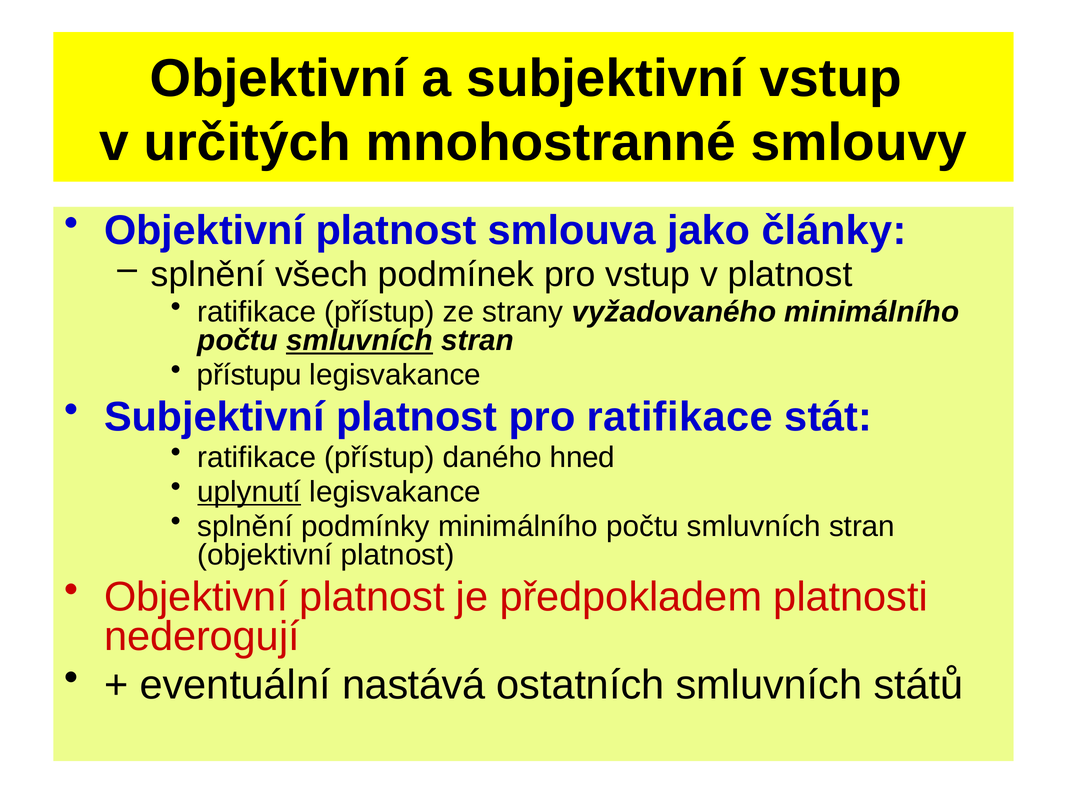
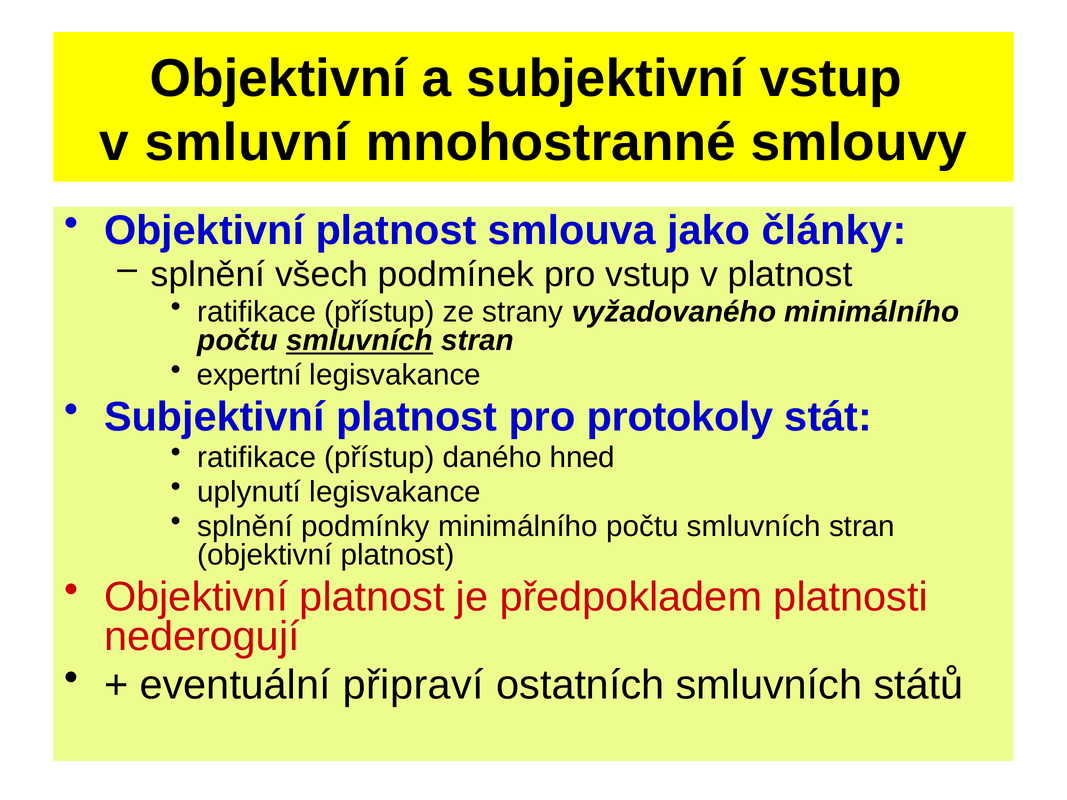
určitých: určitých -> smluvní
přístupu: přístupu -> expertní
pro ratifikace: ratifikace -> protokoly
uplynutí underline: present -> none
nastává: nastává -> připraví
